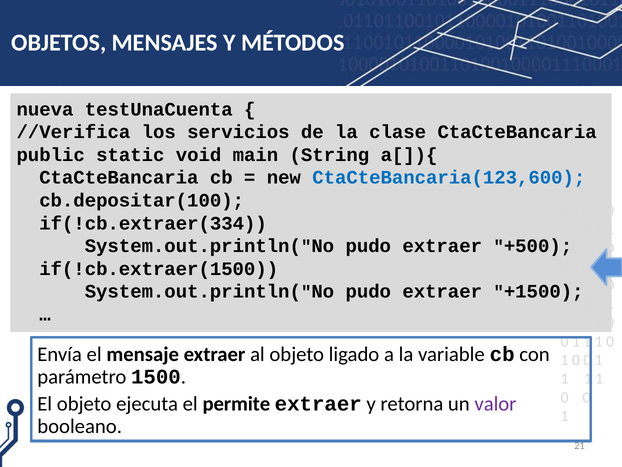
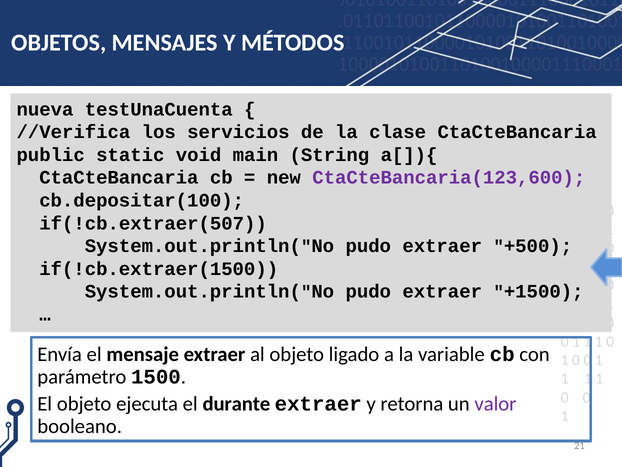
CtaCteBancaria(123,600 colour: blue -> purple
if(!cb.extraer(334: if(!cb.extraer(334 -> if(!cb.extraer(507
permite: permite -> durante
